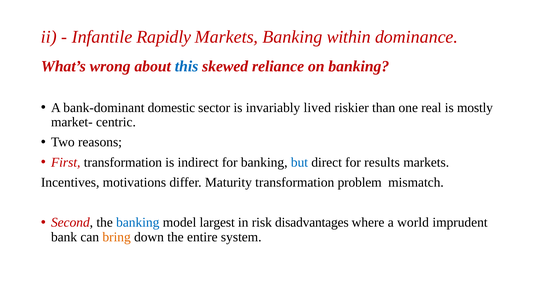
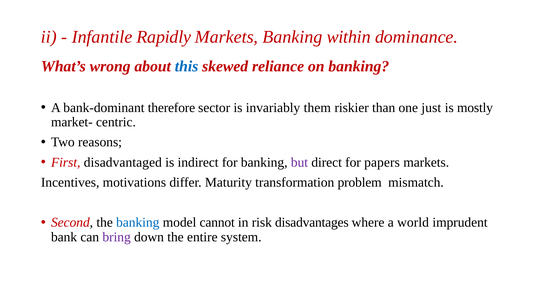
domestic: domestic -> therefore
lived: lived -> them
real: real -> just
First transformation: transformation -> disadvantaged
but colour: blue -> purple
results: results -> papers
largest: largest -> cannot
bring colour: orange -> purple
